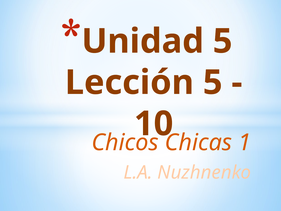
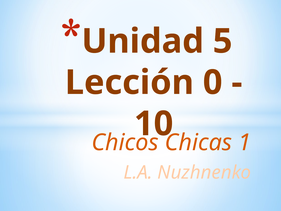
Lección 5: 5 -> 0
